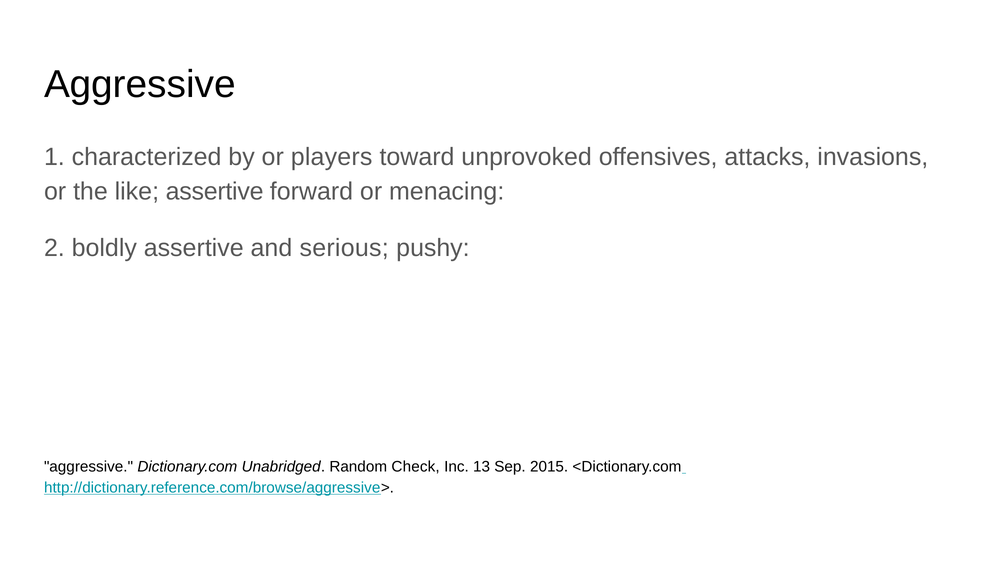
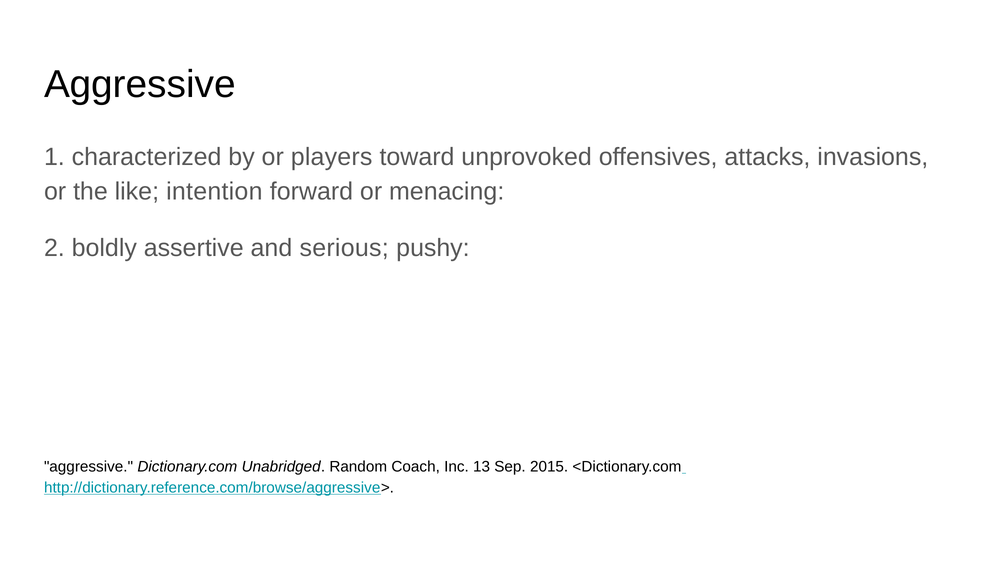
like assertive: assertive -> intention
Check: Check -> Coach
